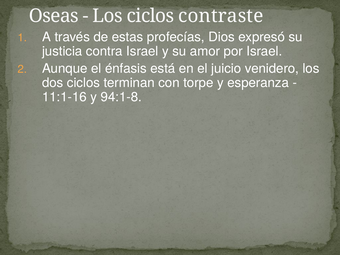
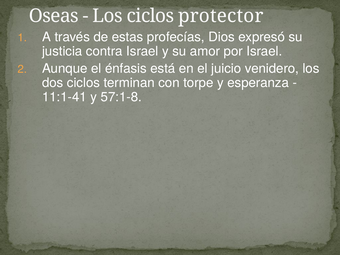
contraste: contraste -> protector
11:1-16: 11:1-16 -> 11:1-41
94:1-8: 94:1-8 -> 57:1-8
